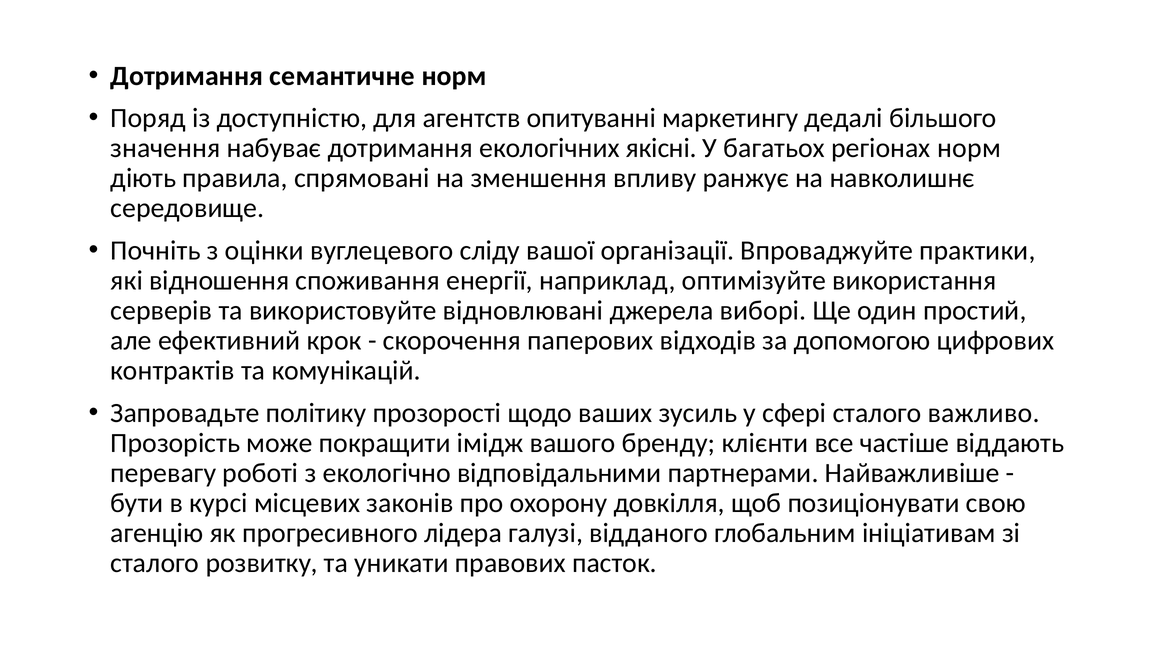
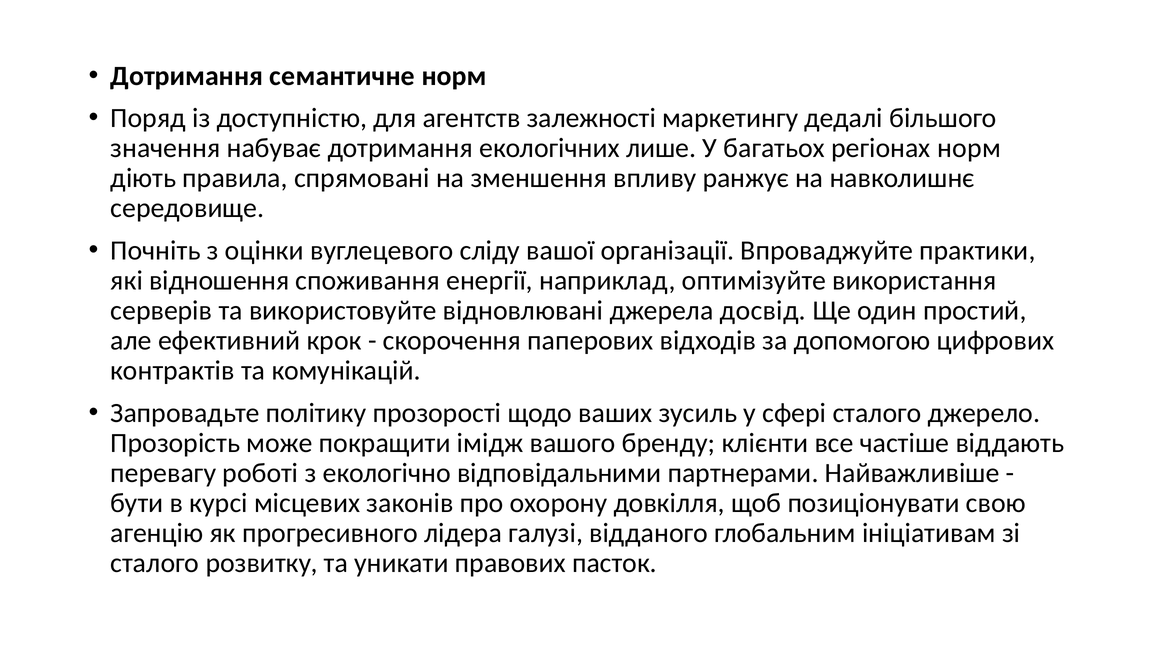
опитуванні: опитуванні -> залежності
якісні: якісні -> лише
виборі: виборі -> досвід
важливо: важливо -> джерело
